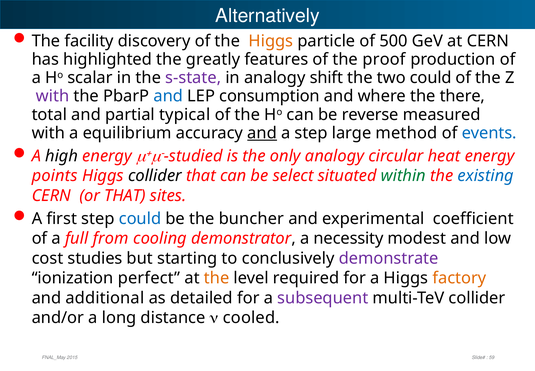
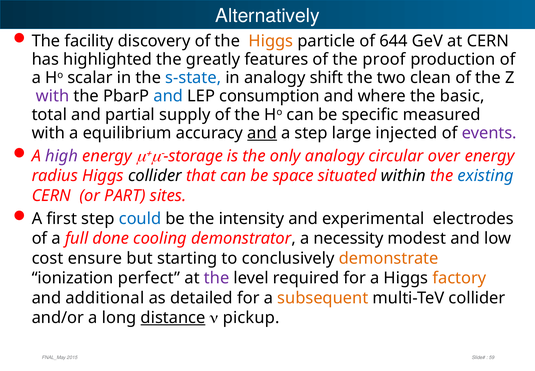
500: 500 -> 644
s-state colour: purple -> blue
two could: could -> clean
there: there -> basic
typical: typical -> supply
reverse: reverse -> specific
method: method -> injected
events colour: blue -> purple
high colour: black -> purple
studied: studied -> storage
heat: heat -> over
points: points -> radius
select: select -> space
within colour: green -> black
or THAT: THAT -> PART
buncher: buncher -> intensity
coefficient: coefficient -> electrodes
from: from -> done
studies: studies -> ensure
demonstrate colour: purple -> orange
the at (217, 278) colour: orange -> purple
subsequent colour: purple -> orange
distance underline: none -> present
cooled: cooled -> pickup
